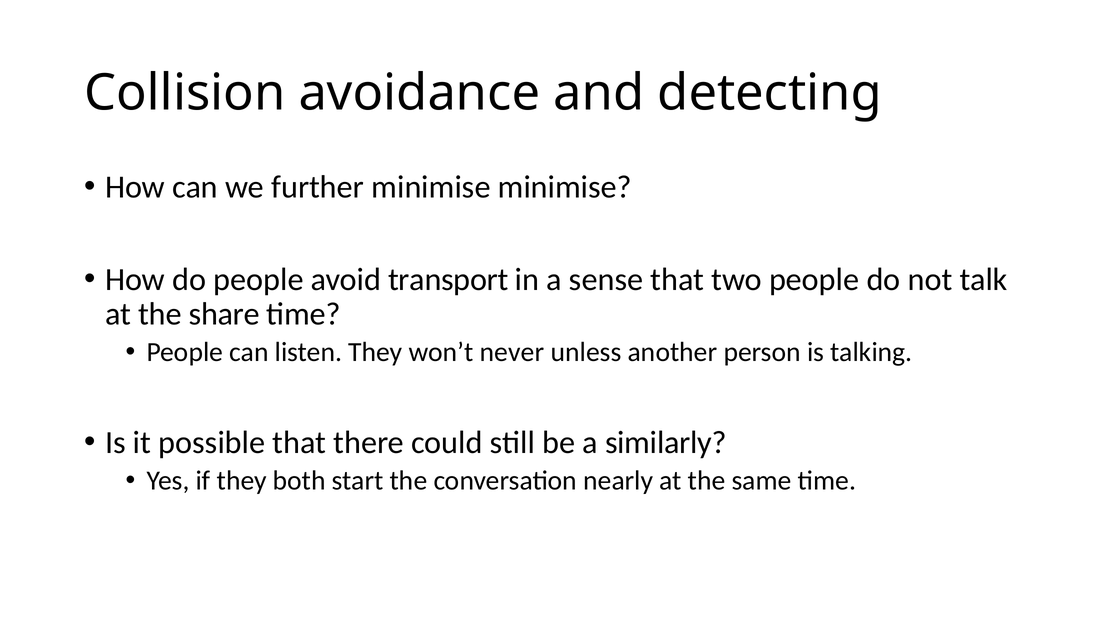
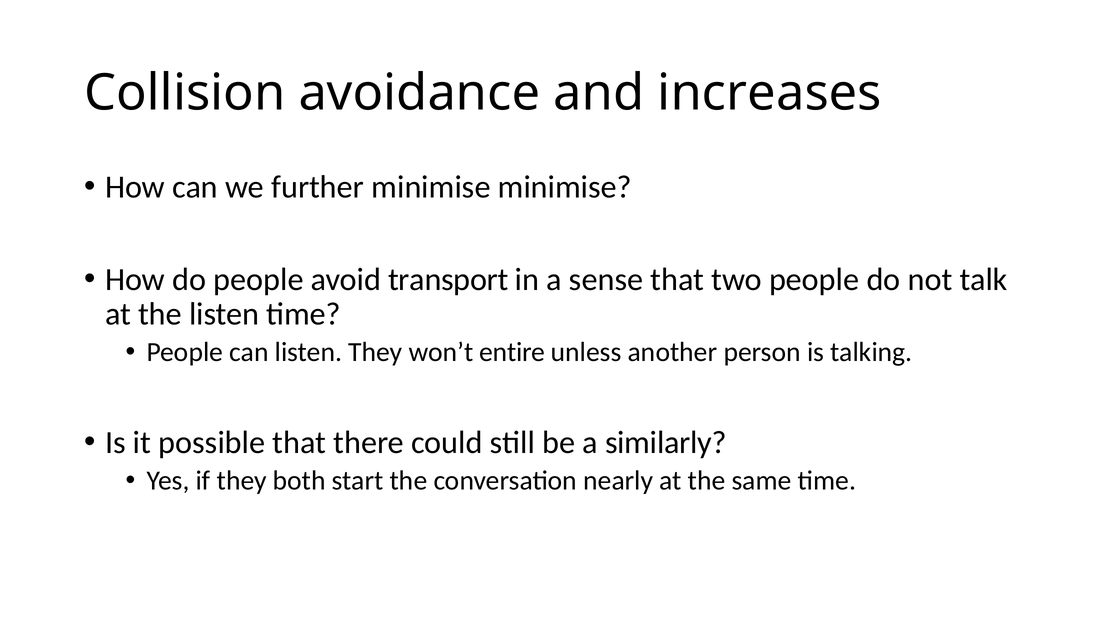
detecting: detecting -> increases
the share: share -> listen
never: never -> entire
